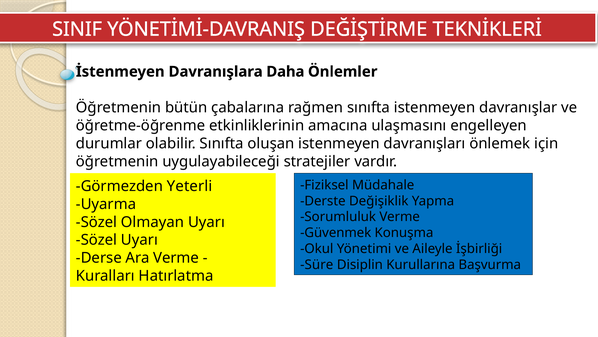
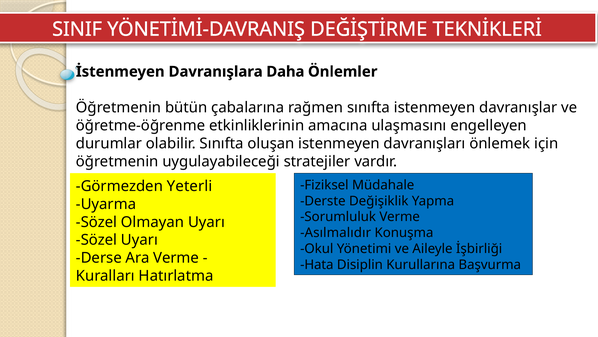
Güvenmek: Güvenmek -> Asılmalıdır
Süre: Süre -> Hata
